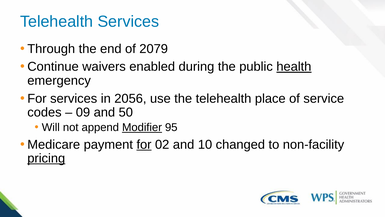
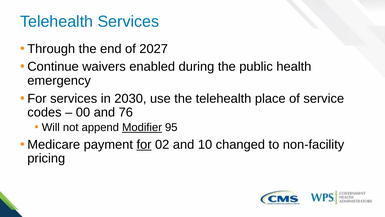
2079: 2079 -> 2027
health underline: present -> none
2056: 2056 -> 2030
09: 09 -> 00
50: 50 -> 76
pricing underline: present -> none
